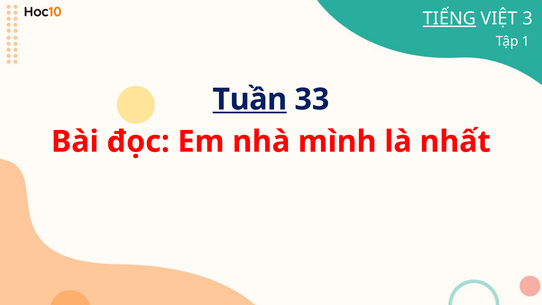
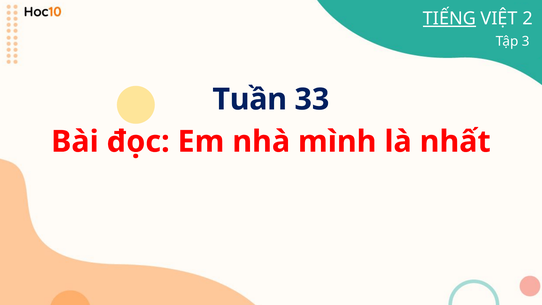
3: 3 -> 2
1: 1 -> 3
Tuần underline: present -> none
